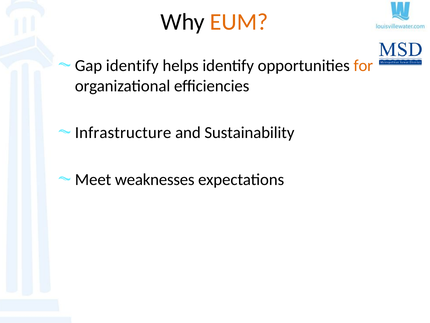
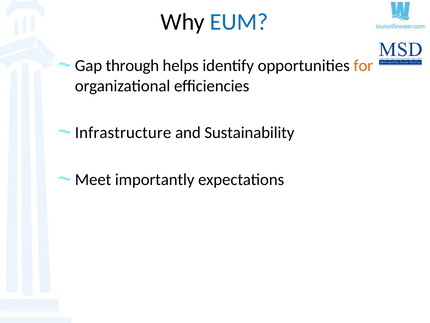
EUM colour: orange -> blue
Gap identify: identify -> through
weaknesses: weaknesses -> importantly
